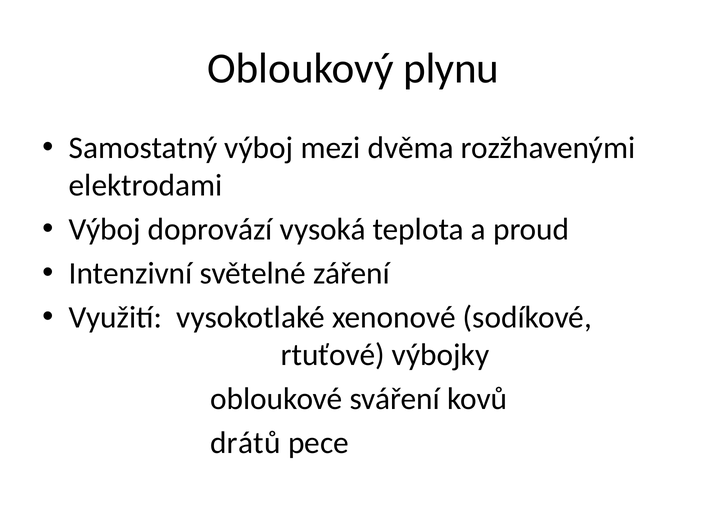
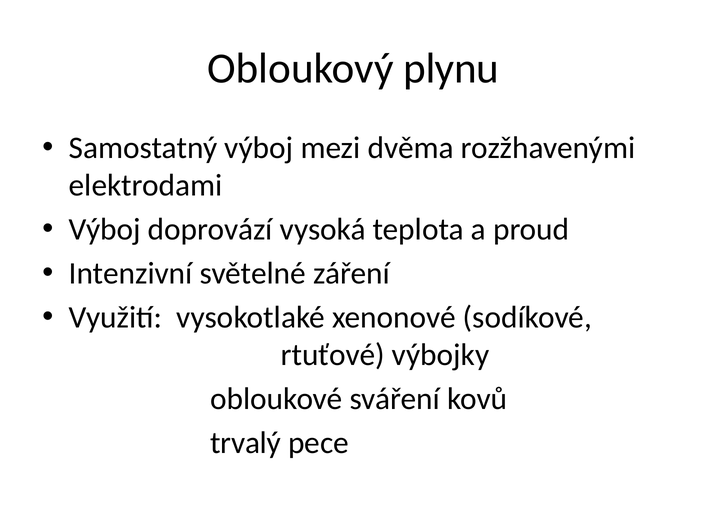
drátů: drátů -> trvalý
